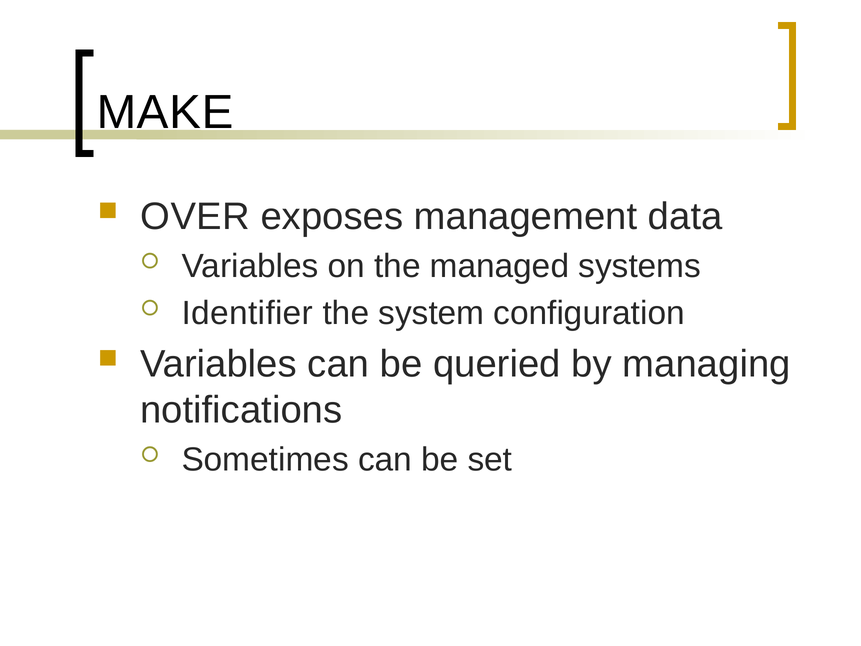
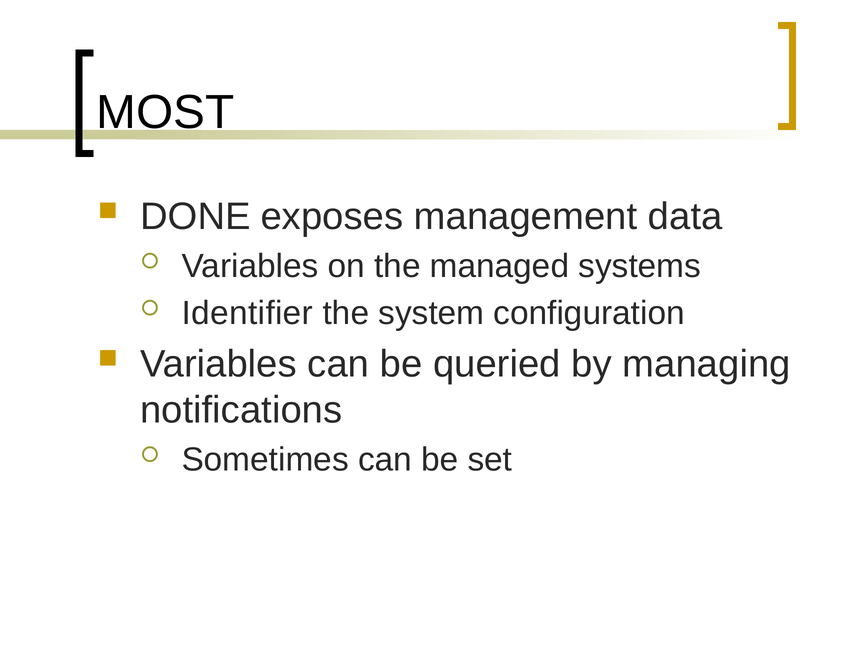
MAKE: MAKE -> MOST
OVER: OVER -> DONE
